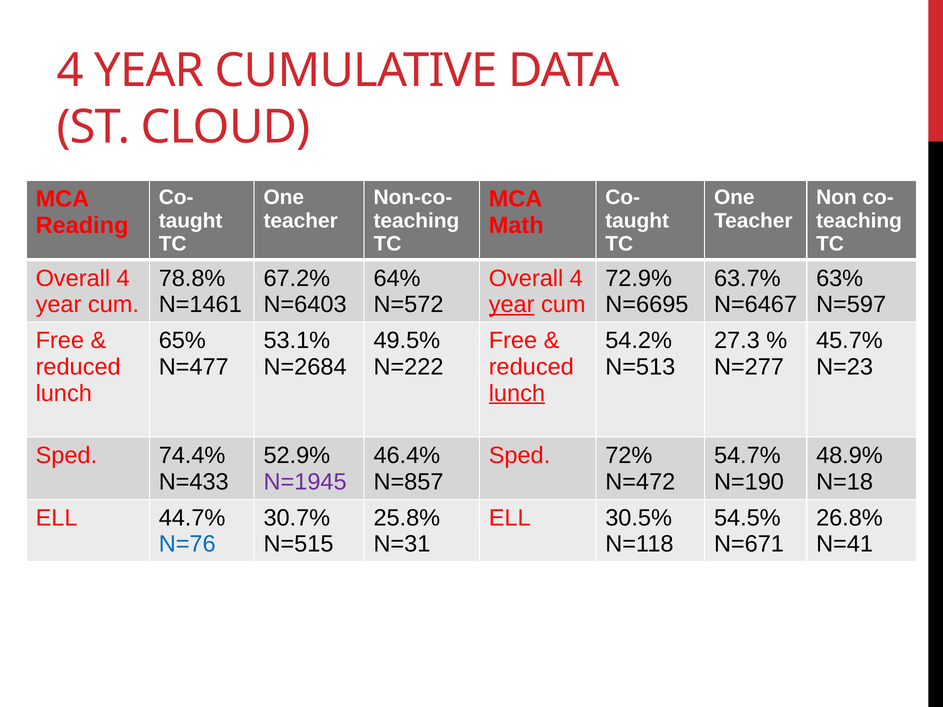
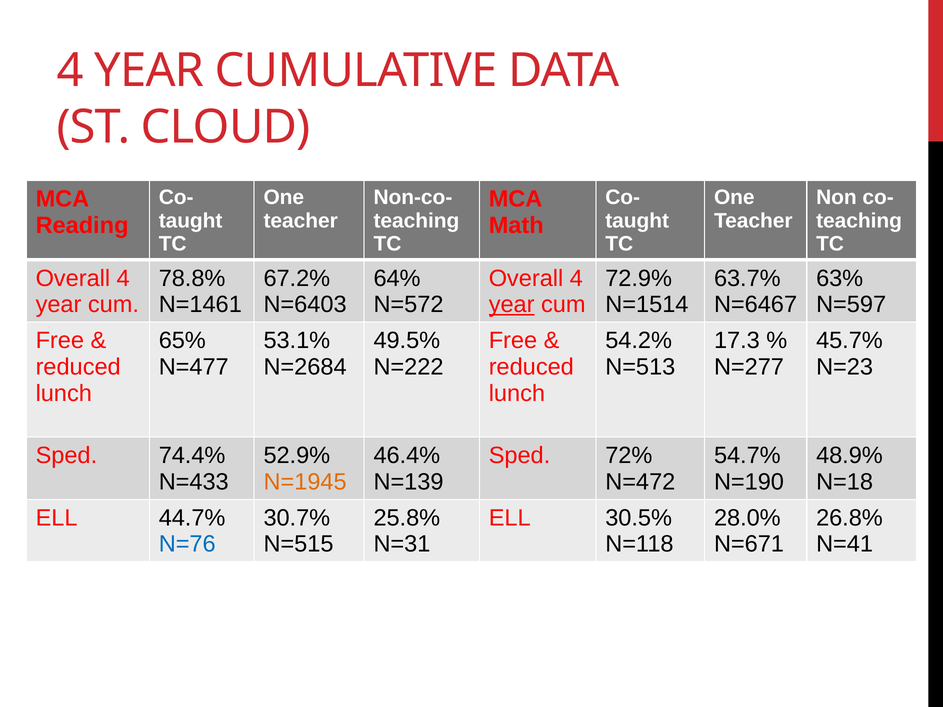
N=6695: N=6695 -> N=1514
27.3: 27.3 -> 17.3
lunch at (517, 393) underline: present -> none
N=1945 colour: purple -> orange
N=857: N=857 -> N=139
54.5%: 54.5% -> 28.0%
